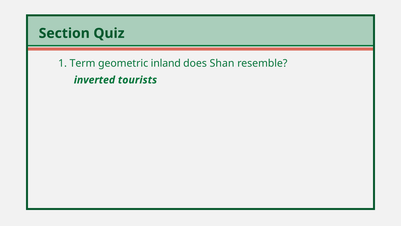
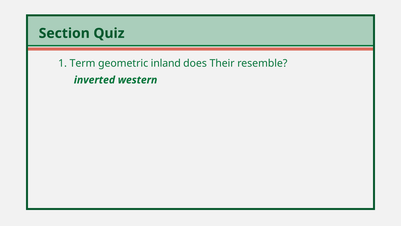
Shan: Shan -> Their
tourists: tourists -> western
